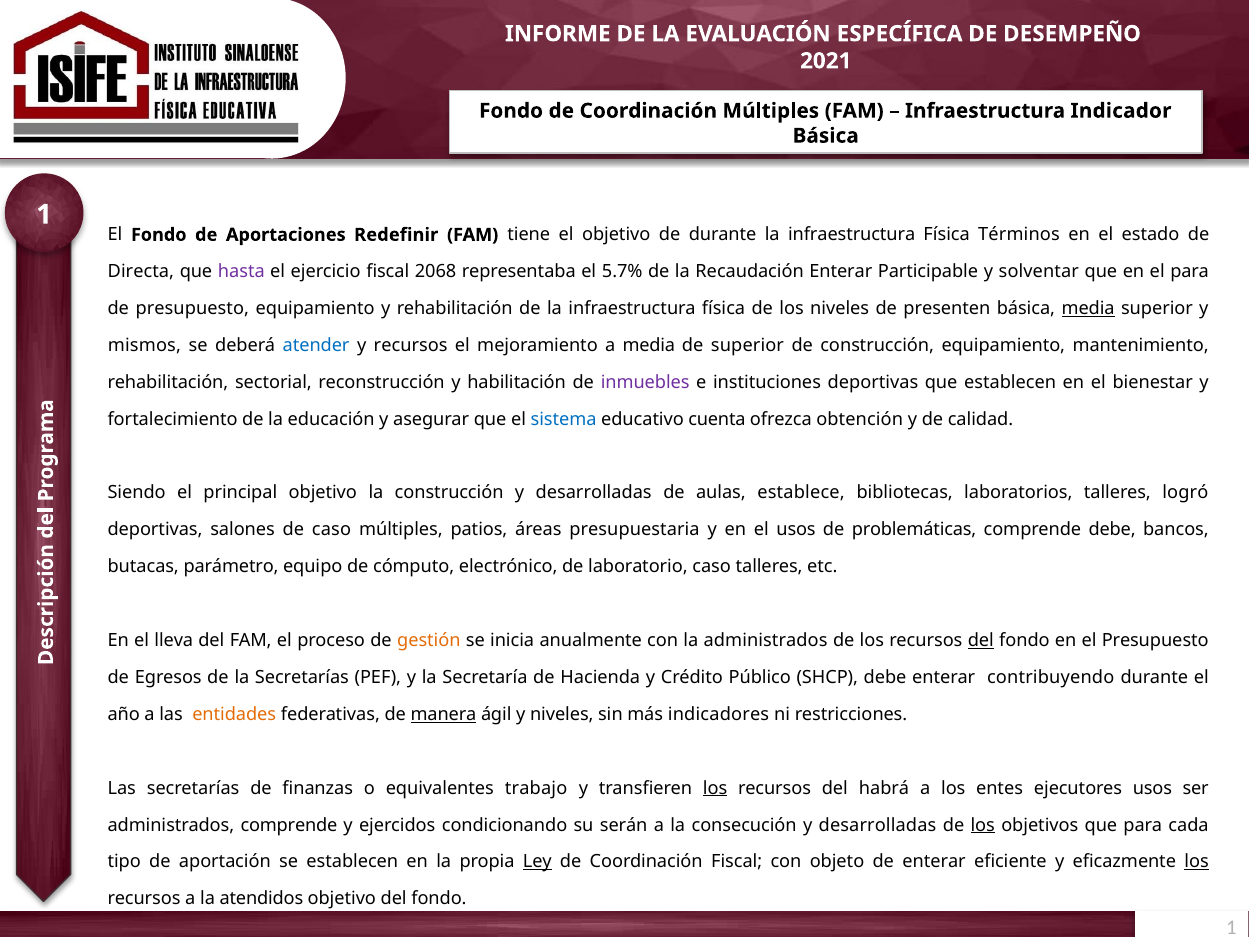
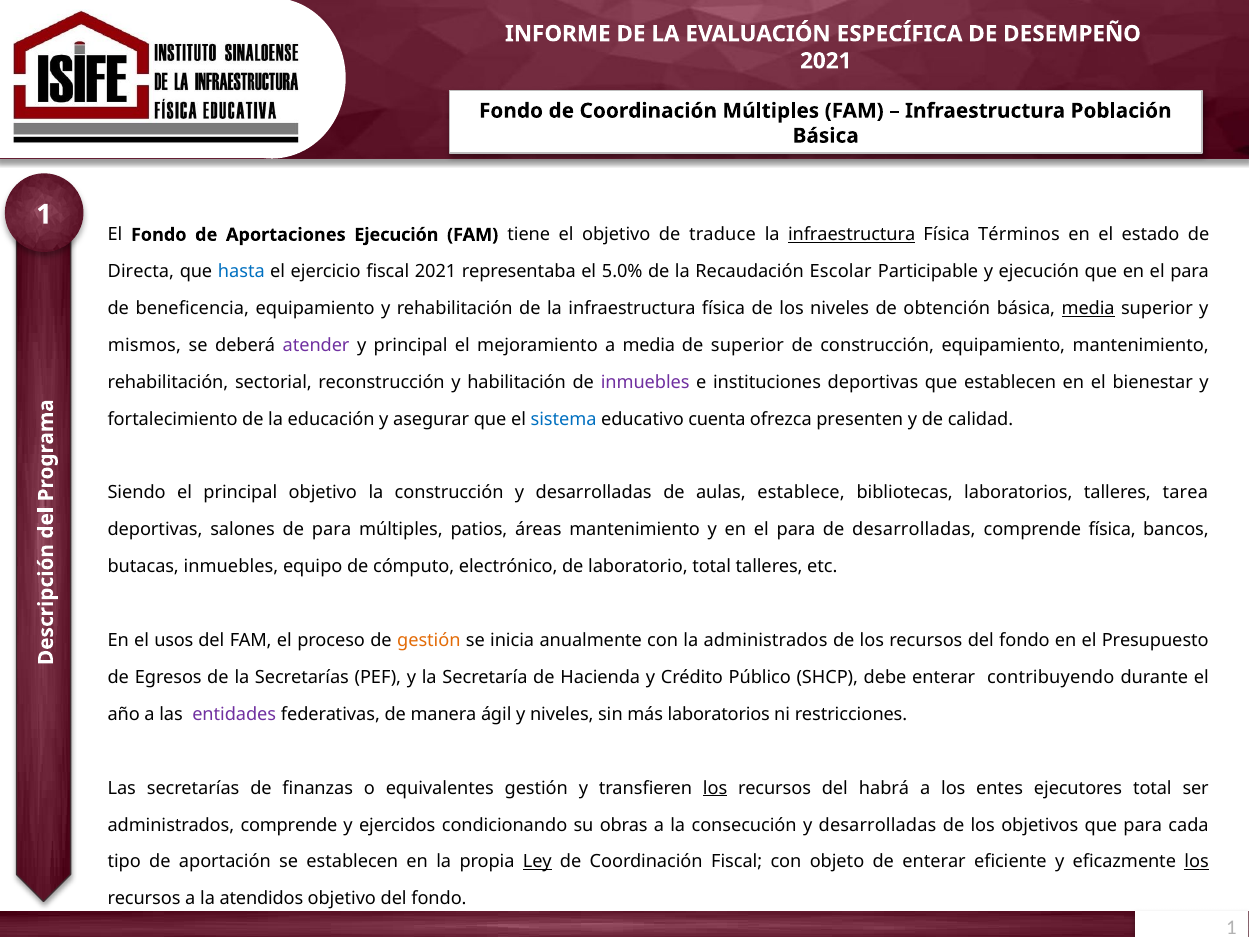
Indicador: Indicador -> Población
Aportaciones Redefinir: Redefinir -> Ejecución
de durante: durante -> traduce
infraestructura at (852, 235) underline: none -> present
hasta colour: purple -> blue
fiscal 2068: 2068 -> 2021
5.7%: 5.7% -> 5.0%
Recaudación Enterar: Enterar -> Escolar
y solventar: solventar -> ejecución
de presupuesto: presupuesto -> beneficencia
presenten: presenten -> obtención
atender colour: blue -> purple
y recursos: recursos -> principal
obtención: obtención -> presenten
logró: logró -> tarea
de caso: caso -> para
áreas presupuestaria: presupuestaria -> mantenimiento
y en el usos: usos -> para
de problemáticas: problemáticas -> desarrolladas
comprende debe: debe -> física
butacas parámetro: parámetro -> inmuebles
laboratorio caso: caso -> total
lleva: lleva -> usos
del at (981, 640) underline: present -> none
entidades colour: orange -> purple
manera underline: present -> none
más indicadores: indicadores -> laboratorios
equivalentes trabajo: trabajo -> gestión
ejecutores usos: usos -> total
serán: serán -> obras
los at (983, 825) underline: present -> none
